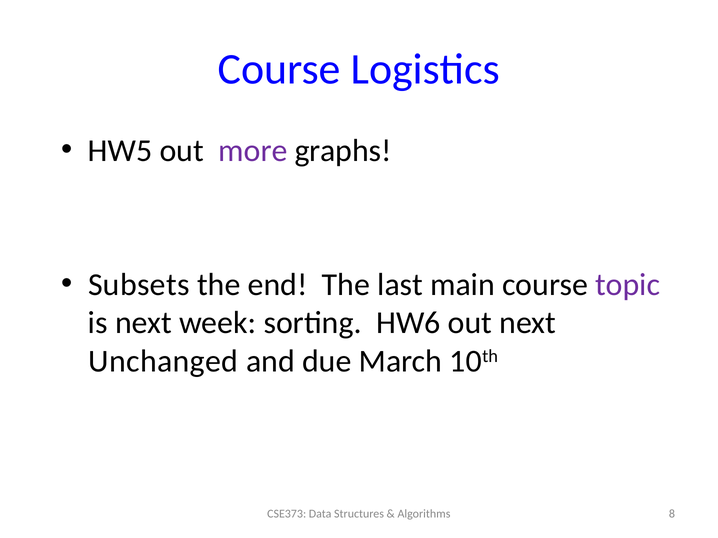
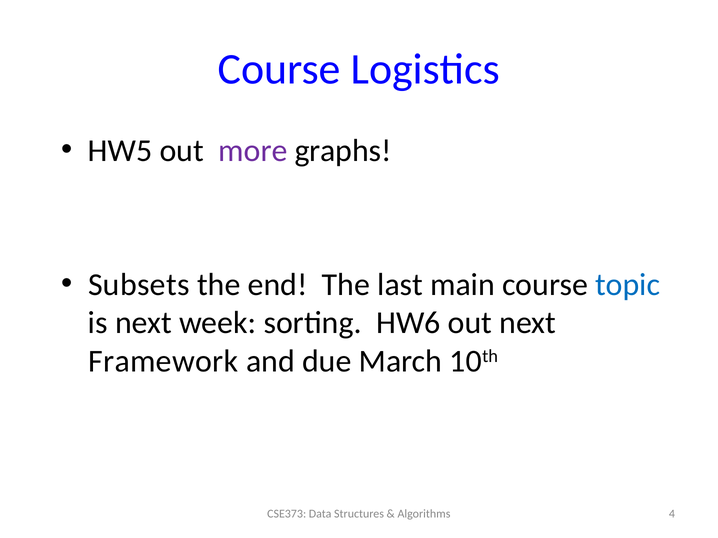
topic colour: purple -> blue
Unchanged: Unchanged -> Framework
8: 8 -> 4
